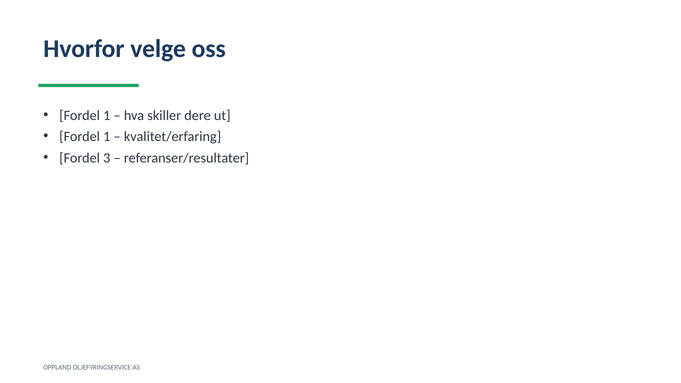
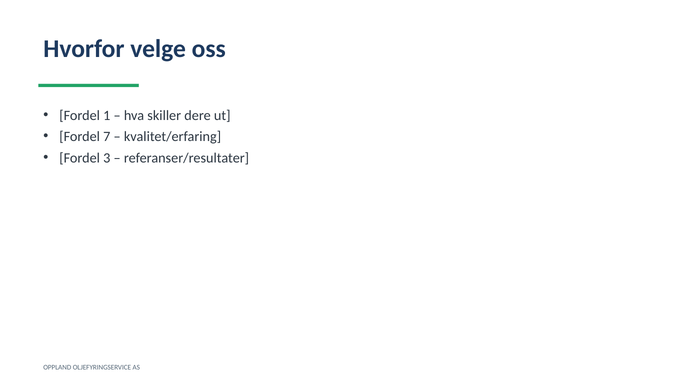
1 at (107, 137): 1 -> 7
